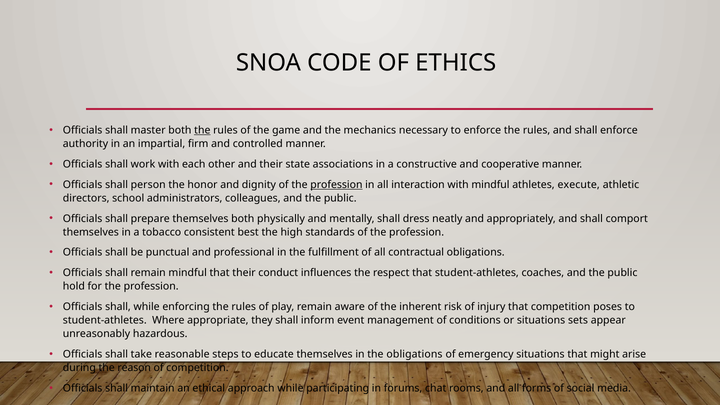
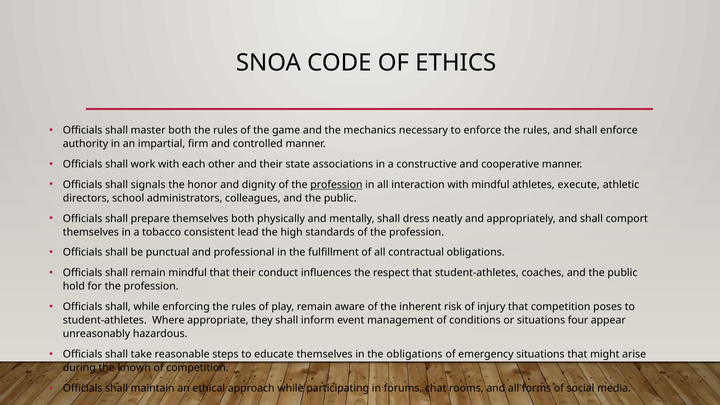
the at (202, 130) underline: present -> none
person: person -> signals
best: best -> lead
sets: sets -> four
reason: reason -> known
